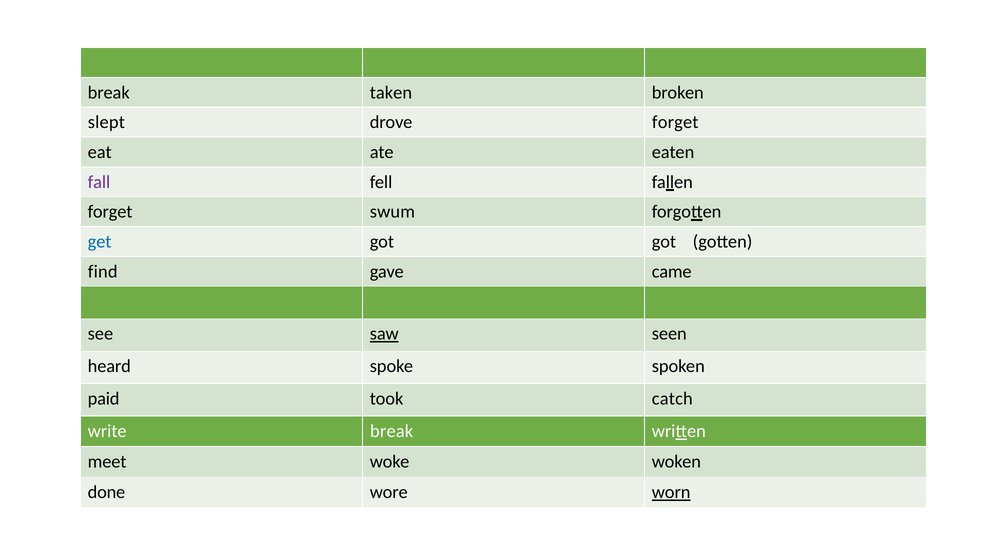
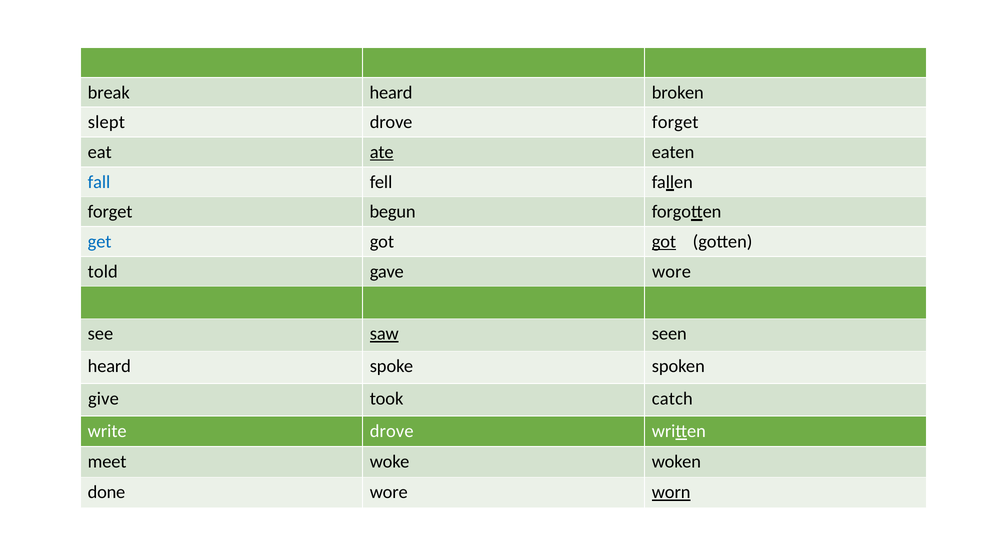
break taken: taken -> heard
ate underline: none -> present
fall colour: purple -> blue
swum: swum -> begun
got at (664, 242) underline: none -> present
find: find -> told
gave came: came -> wore
paid: paid -> give
write break: break -> drove
